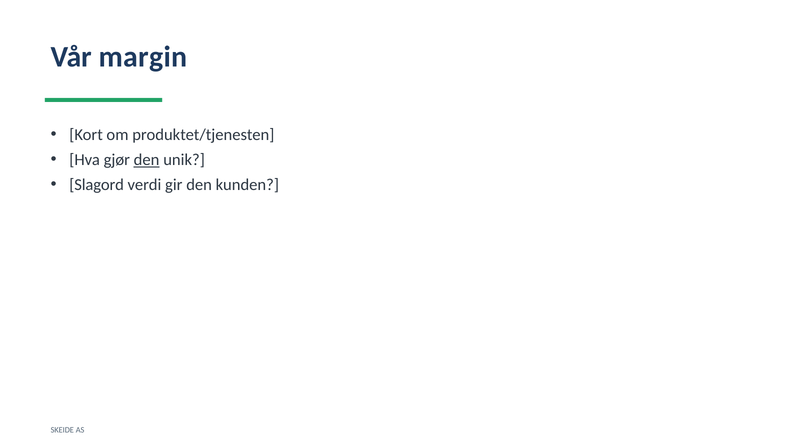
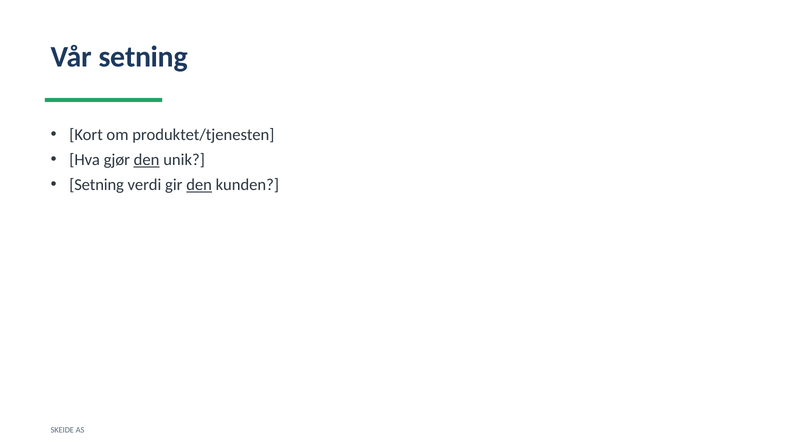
Vår margin: margin -> setning
Slagord at (97, 185): Slagord -> Setning
den at (199, 185) underline: none -> present
